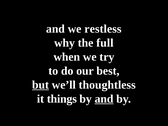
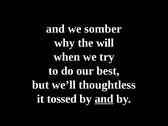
restless: restless -> somber
full: full -> will
but underline: present -> none
things: things -> tossed
